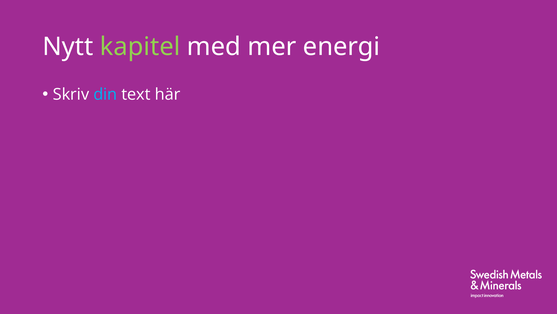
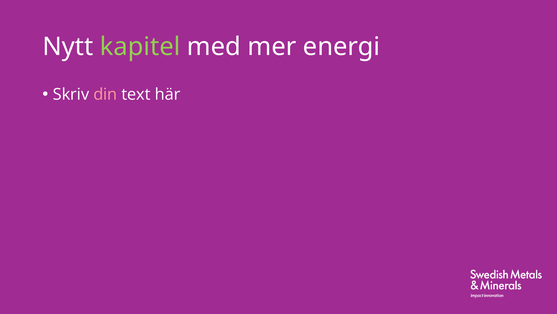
din colour: light blue -> pink
